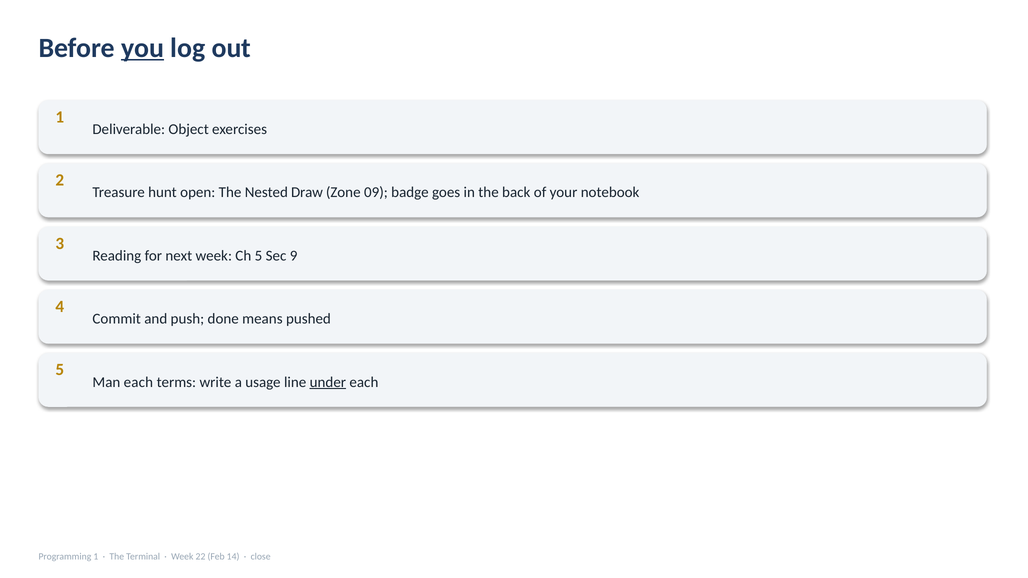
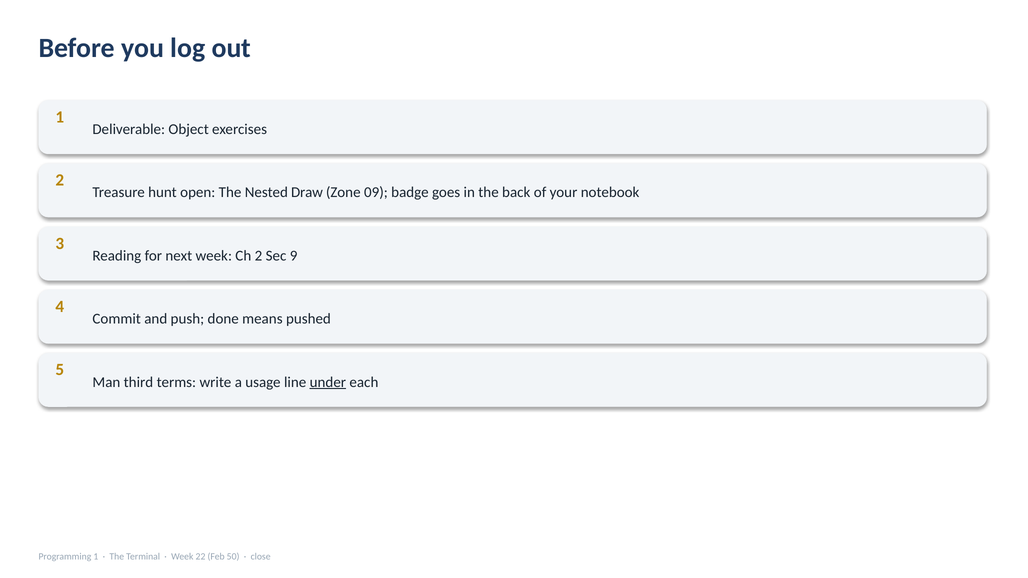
you underline: present -> none
Ch 5: 5 -> 2
Man each: each -> third
14: 14 -> 50
